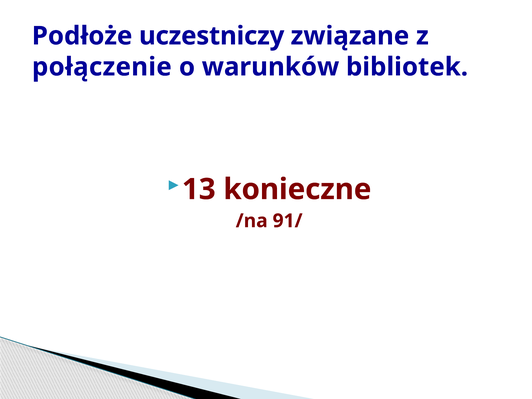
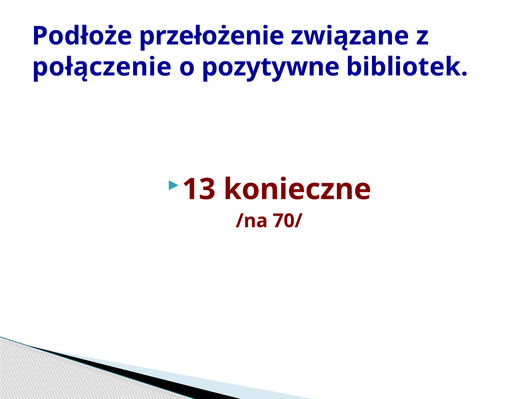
uczestniczy: uczestniczy -> przełożenie
warunków: warunków -> pozytywne
91/: 91/ -> 70/
